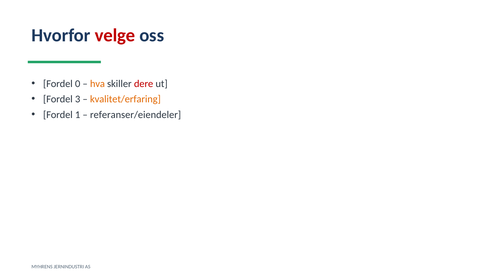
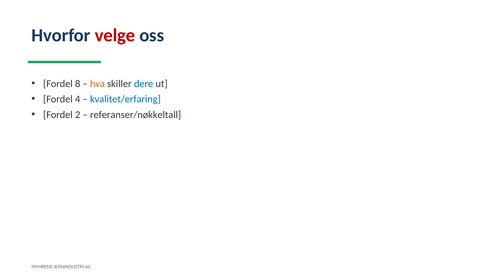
0: 0 -> 8
dere colour: red -> blue
3: 3 -> 4
kvalitet/erfaring colour: orange -> blue
1: 1 -> 2
referanser/eiendeler: referanser/eiendeler -> referanser/nøkkeltall
